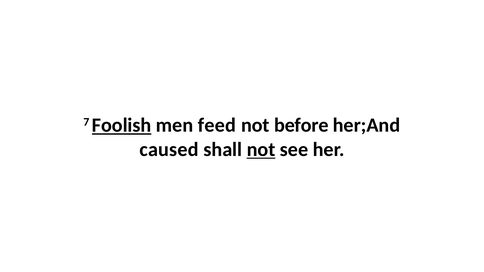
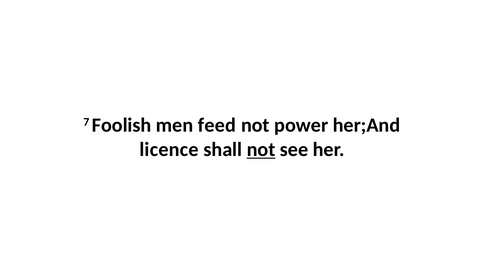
Foolish underline: present -> none
before: before -> power
caused: caused -> licence
